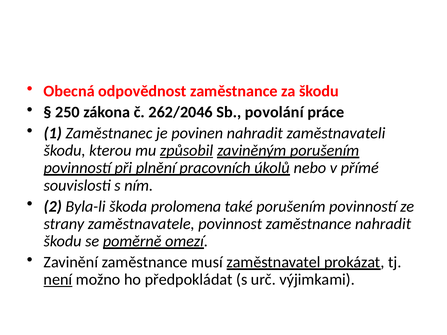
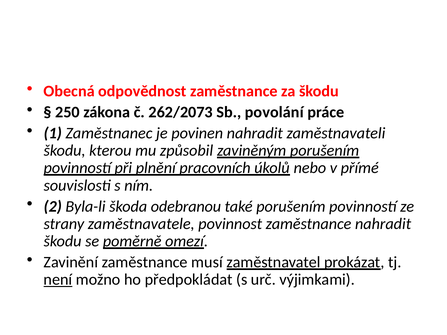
262/2046: 262/2046 -> 262/2073
způsobil underline: present -> none
prolomena: prolomena -> odebranou
